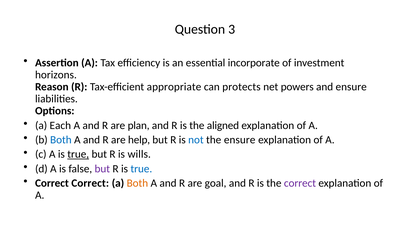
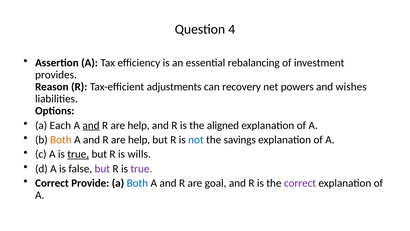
3: 3 -> 4
incorporate: incorporate -> rebalancing
horizons: horizons -> provides
appropriate: appropriate -> adjustments
protects: protects -> recovery
and ensure: ensure -> wishes
and at (91, 125) underline: none -> present
plan at (139, 125): plan -> help
Both at (61, 140) colour: blue -> orange
the ensure: ensure -> savings
true at (141, 168) colour: blue -> purple
Correct Correct: Correct -> Provide
Both at (137, 183) colour: orange -> blue
